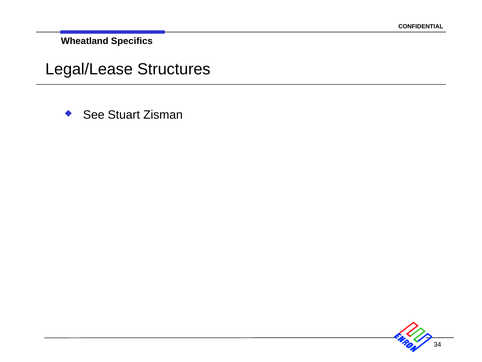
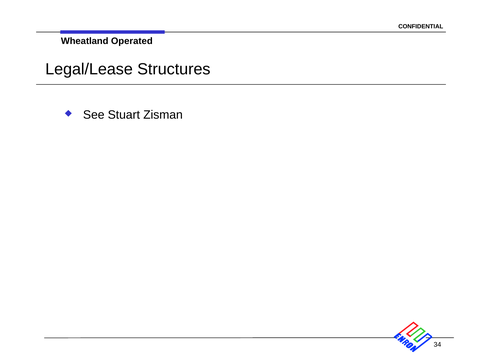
Specifics: Specifics -> Operated
